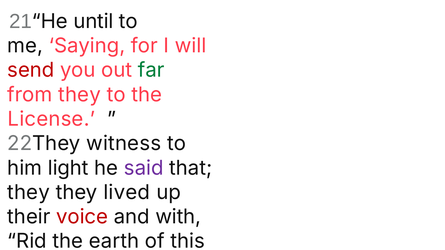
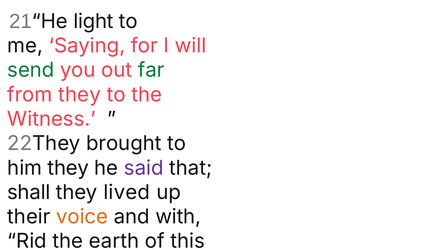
until: until -> light
send colour: red -> green
License: License -> Witness
witness: witness -> brought
him light: light -> they
they at (29, 193): they -> shall
voice colour: red -> orange
